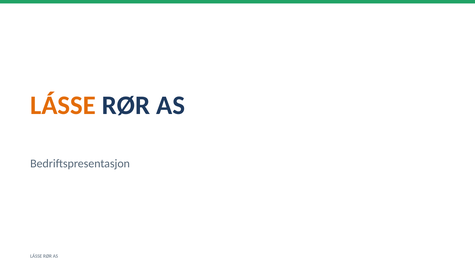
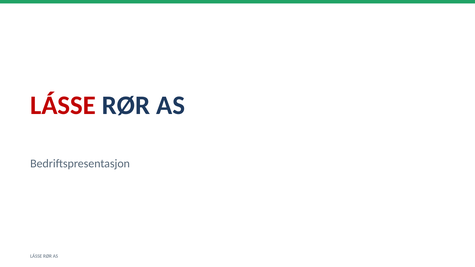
LÁSSE at (63, 105) colour: orange -> red
